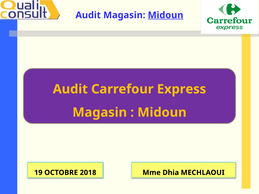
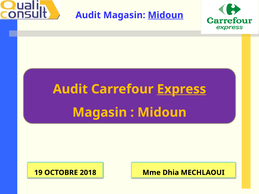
Express underline: none -> present
